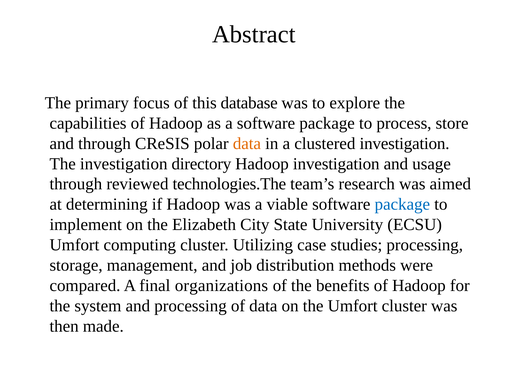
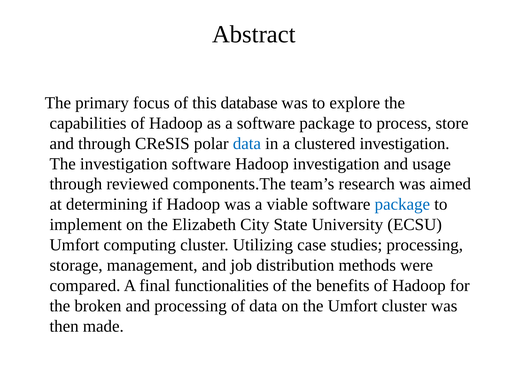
data at (247, 143) colour: orange -> blue
investigation directory: directory -> software
technologies.The: technologies.The -> components.The
organizations: organizations -> functionalities
system: system -> broken
